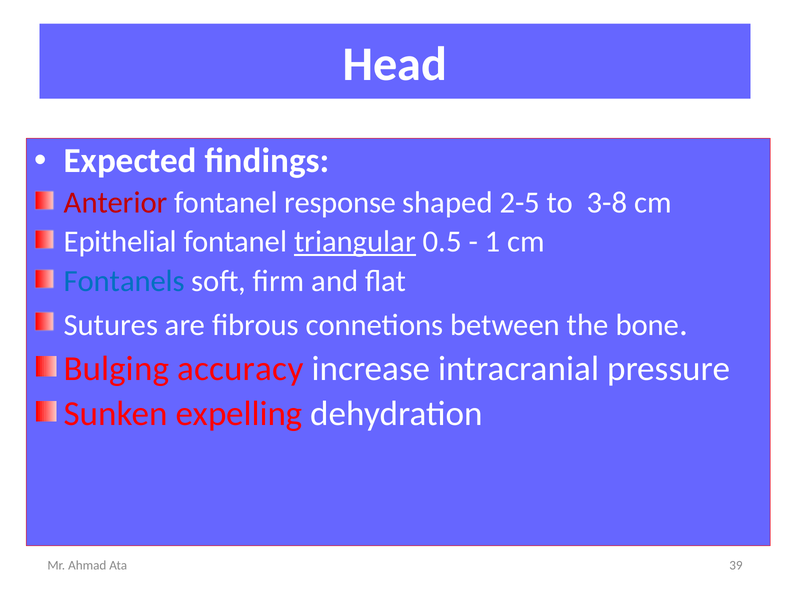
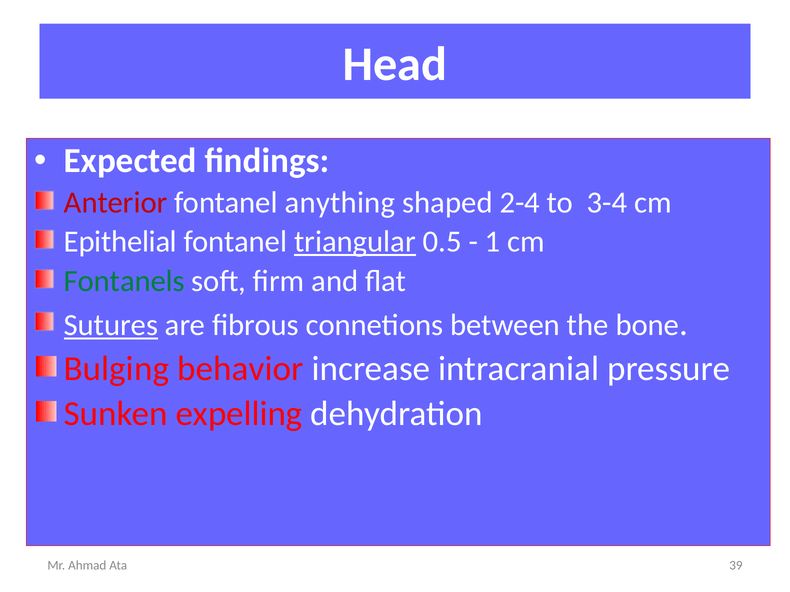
response: response -> anything
2-5: 2-5 -> 2-4
3-8: 3-8 -> 3-4
Fontanels colour: blue -> green
Sutures underline: none -> present
accuracy: accuracy -> behavior
